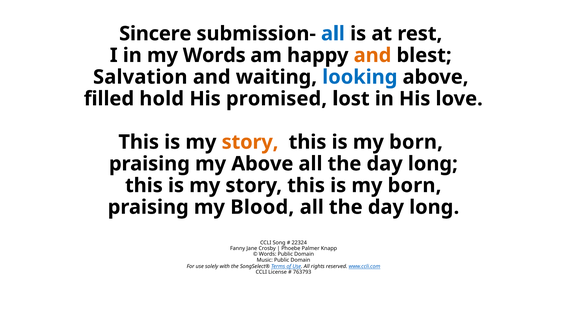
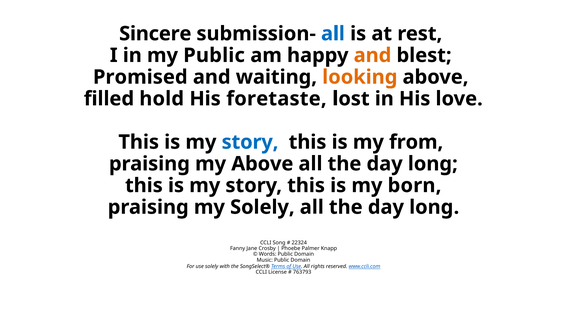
my Words: Words -> Public
Salvation: Salvation -> Promised
looking colour: blue -> orange
promised: promised -> foretaste
story at (250, 142) colour: orange -> blue
born at (416, 142): born -> from
my Blood: Blood -> Solely
